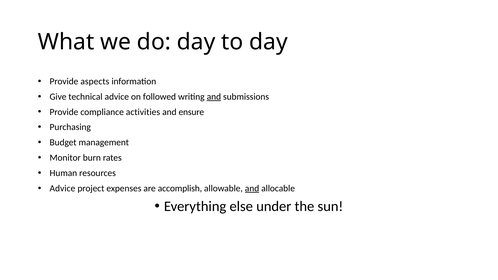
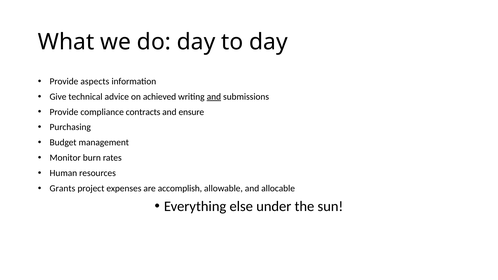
followed: followed -> achieved
activities: activities -> contracts
Advice at (62, 188): Advice -> Grants
and at (252, 188) underline: present -> none
